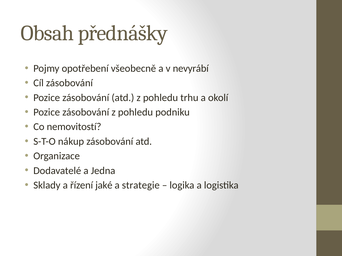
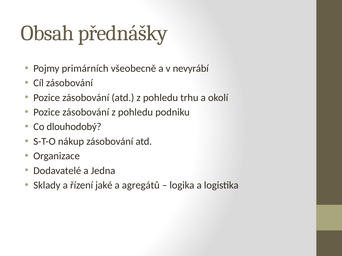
opotřebení: opotřebení -> primárních
nemovitostí: nemovitostí -> dlouhodobý
strategie: strategie -> agregátů
